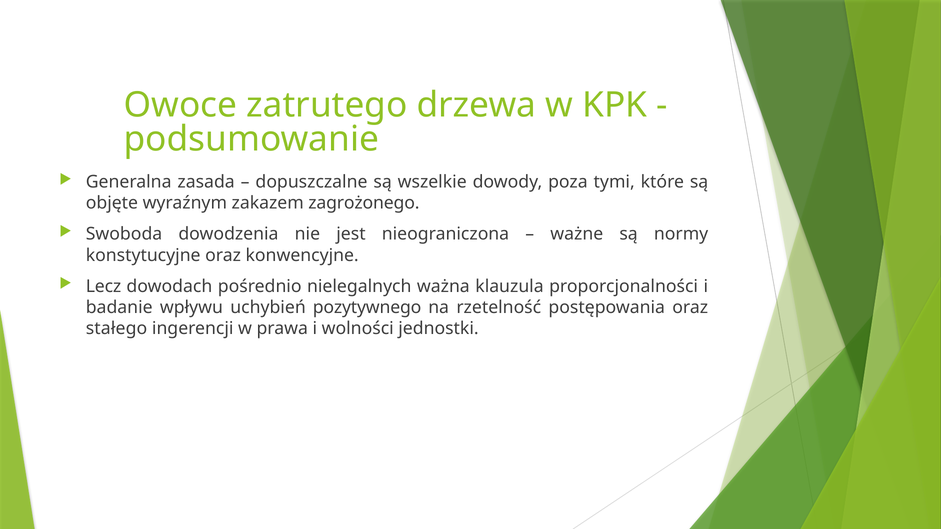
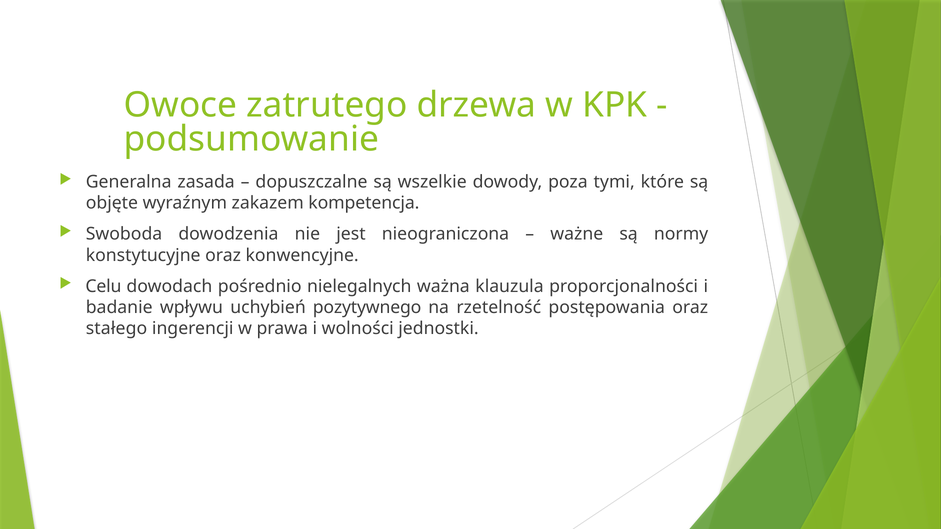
zagrożonego: zagrożonego -> kompetencja
Lecz: Lecz -> Celu
